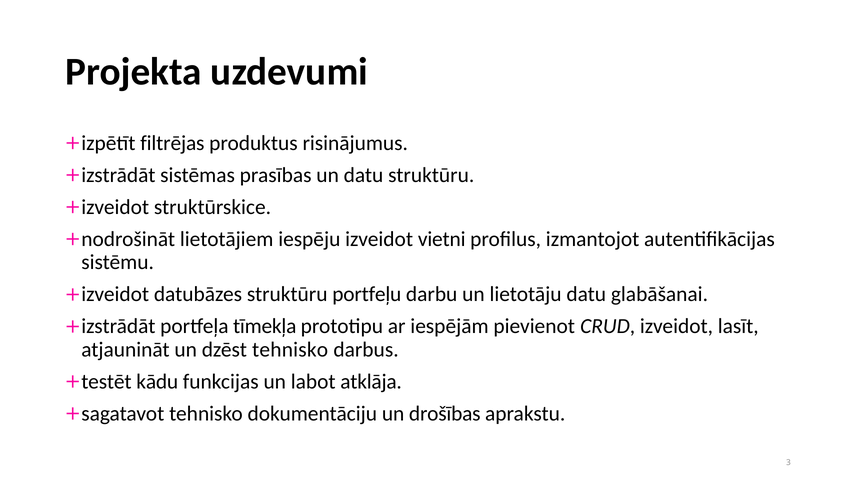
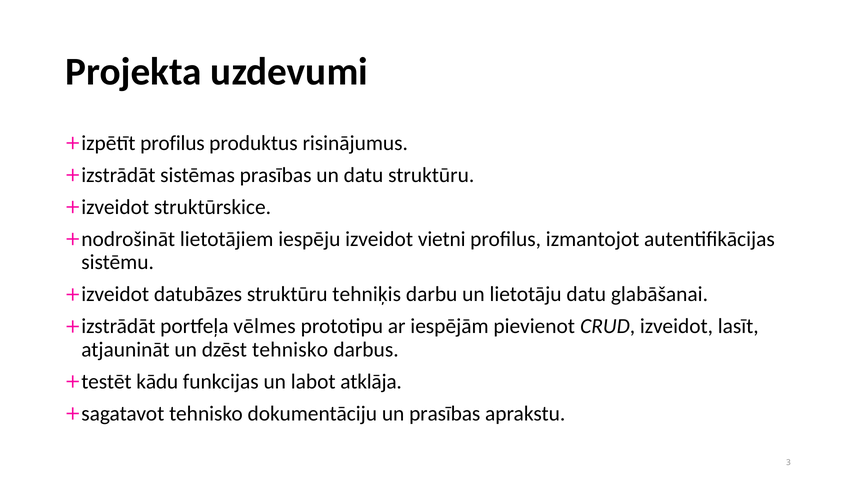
filtrējas at (172, 143): filtrējas -> profilus
portfeļu: portfeļu -> tehniķis
tīmekļa: tīmekļa -> vēlmes
un drošības: drošības -> prasības
